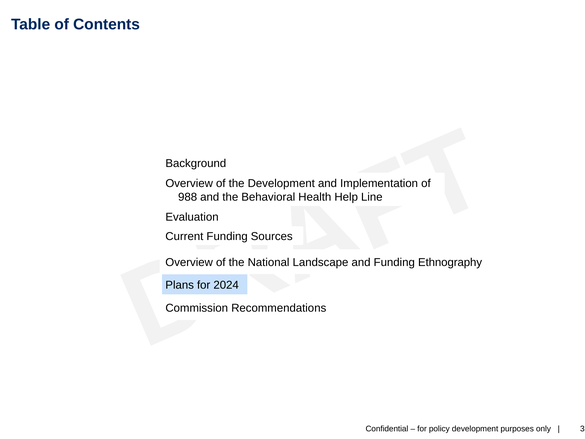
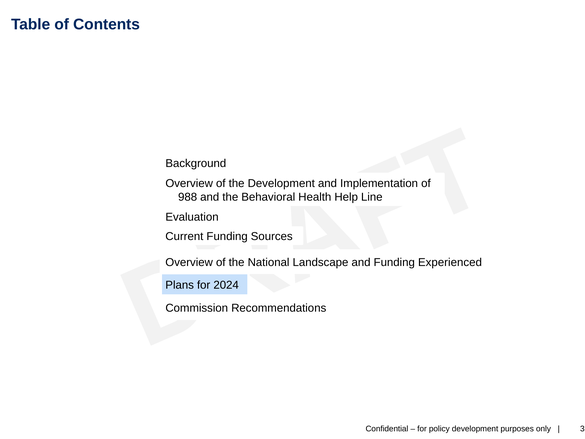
Ethnography: Ethnography -> Experienced
